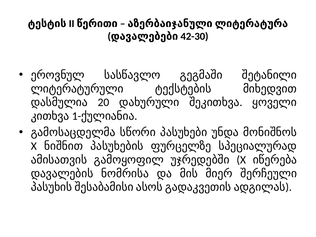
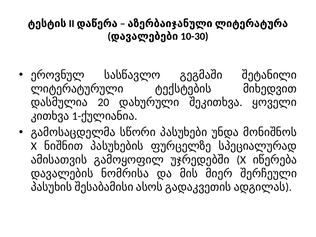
წერითი: წერითი -> დაწერა
42-30: 42-30 -> 10-30
